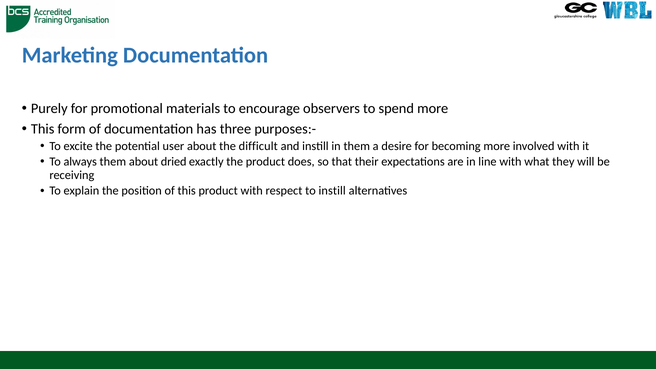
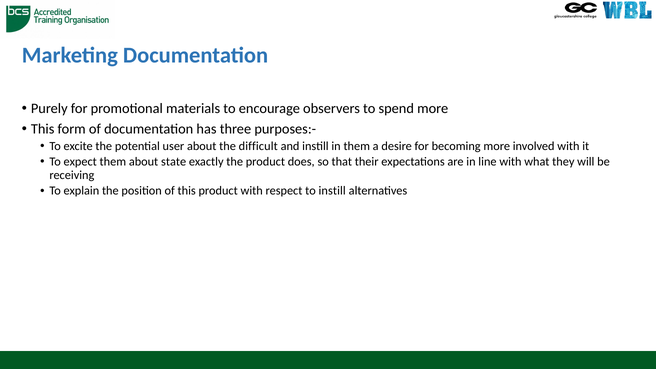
always: always -> expect
dried: dried -> state
